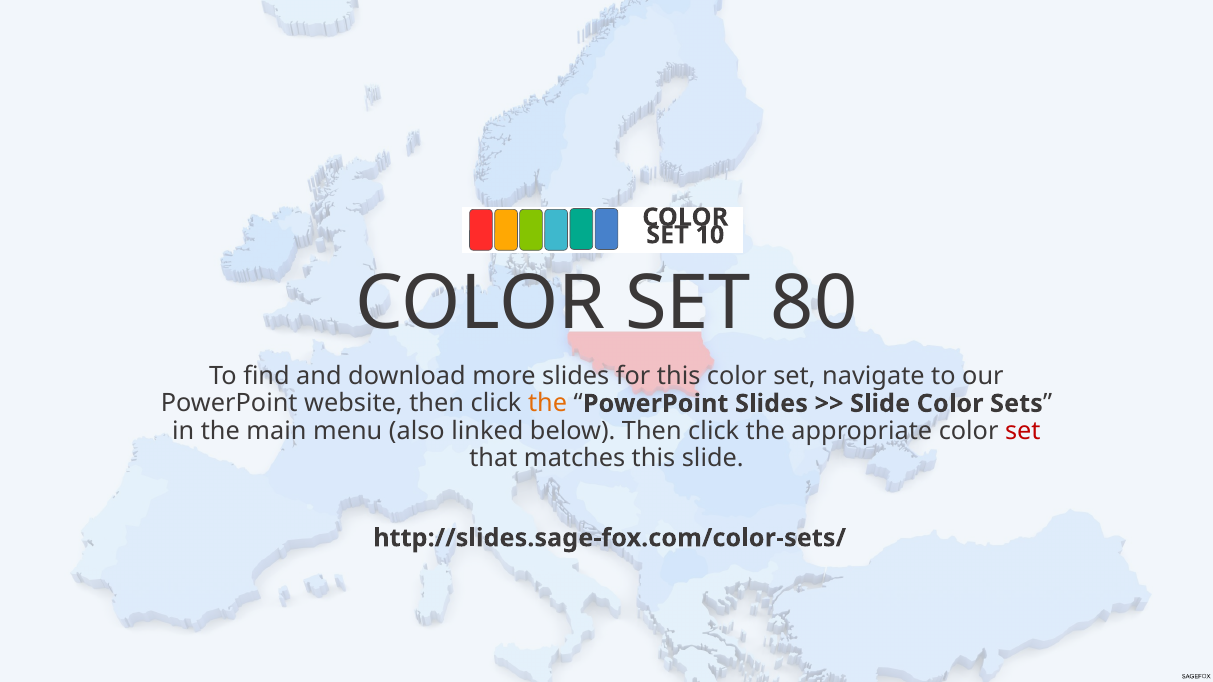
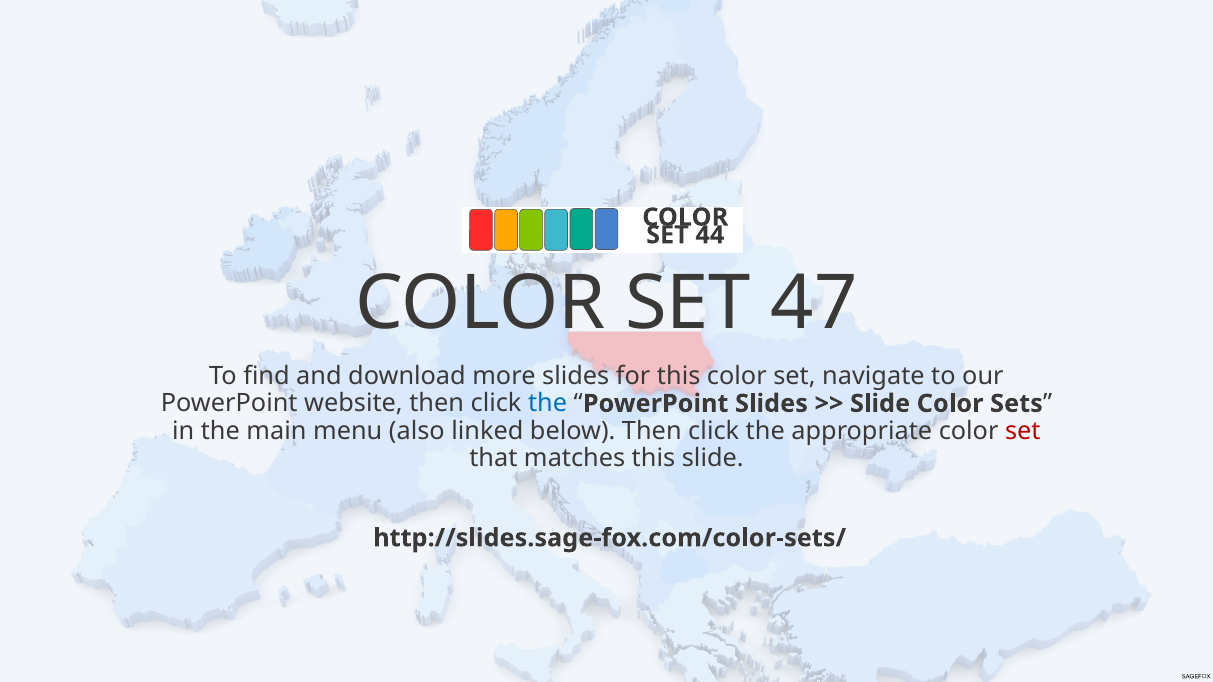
10: 10 -> 44
80: 80 -> 47
the at (548, 404) colour: orange -> blue
